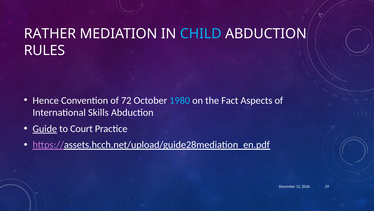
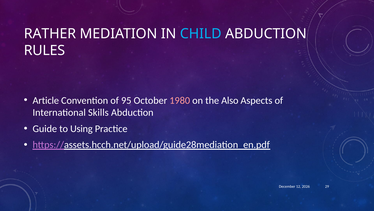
Hence: Hence -> Article
72: 72 -> 95
1980 colour: light blue -> pink
Fact: Fact -> Also
Guide underline: present -> none
Court: Court -> Using
